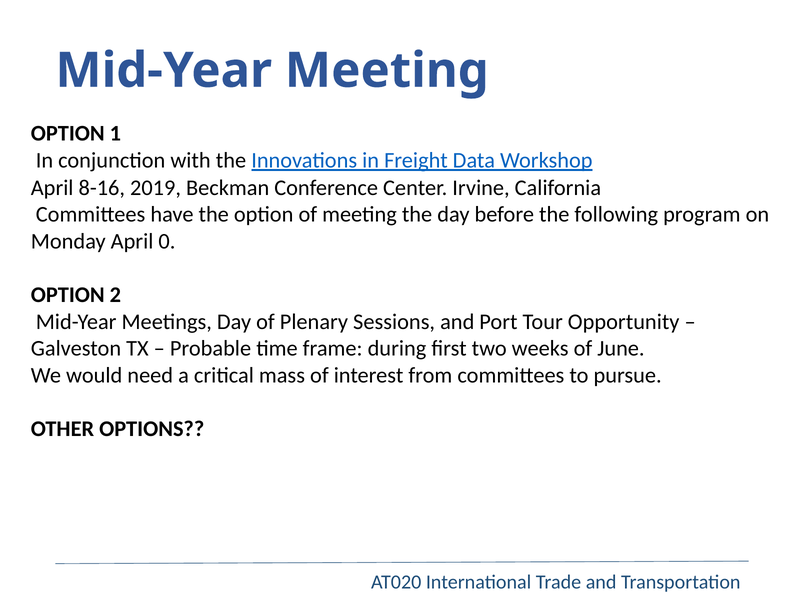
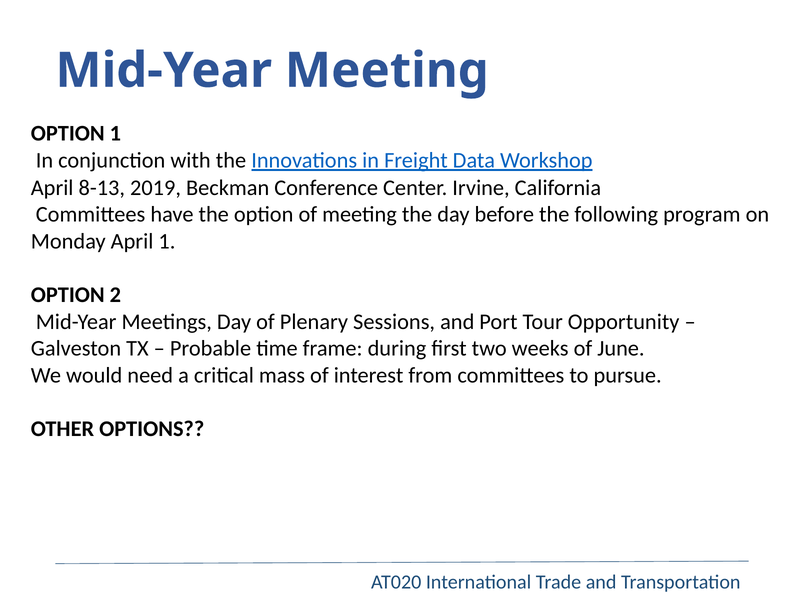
8-16: 8-16 -> 8-13
April 0: 0 -> 1
